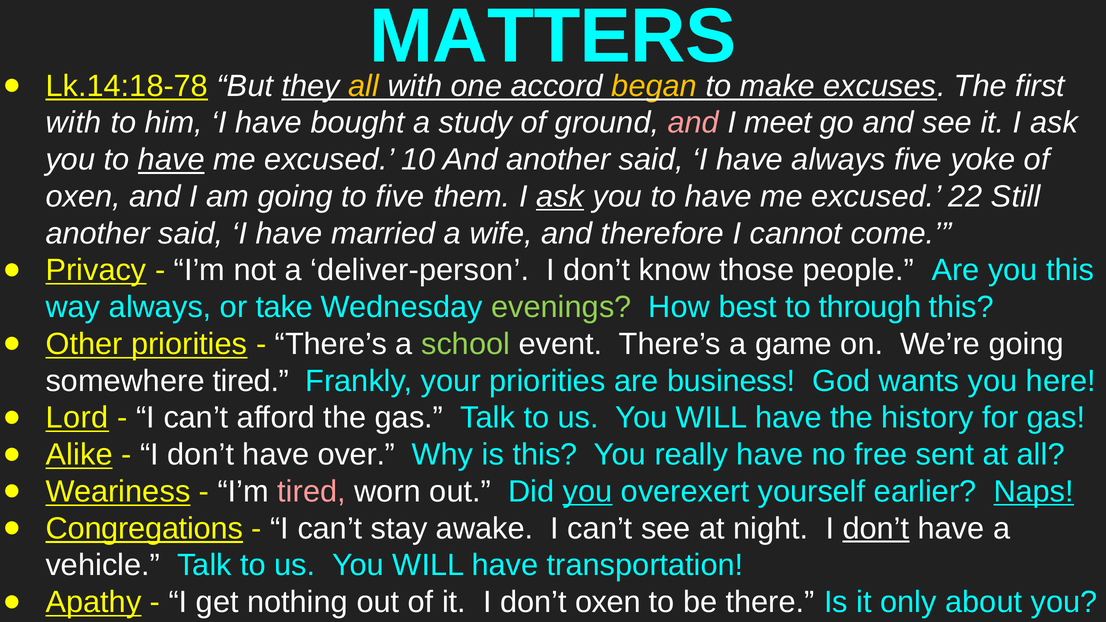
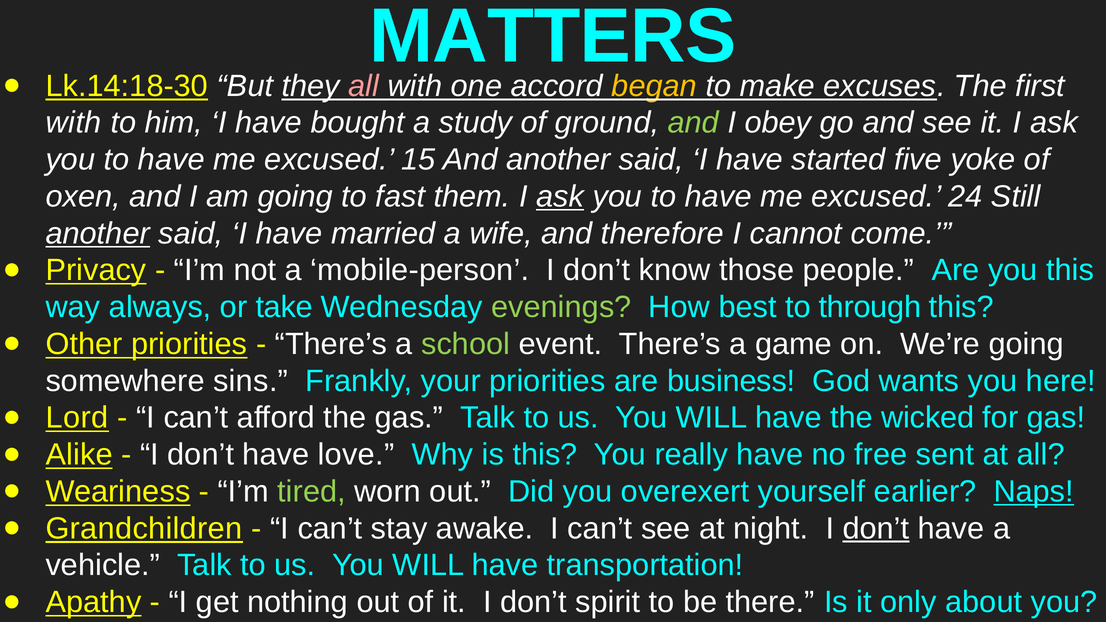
Lk.14:18-78: Lk.14:18-78 -> Lk.14:18-30
all at (364, 86) colour: yellow -> pink
and at (693, 123) colour: pink -> light green
meet: meet -> obey
have at (171, 160) underline: present -> none
10: 10 -> 15
have always: always -> started
to five: five -> fast
22: 22 -> 24
another at (98, 234) underline: none -> present
deliver-person: deliver-person -> mobile-person
somewhere tired: tired -> sins
history: history -> wicked
over: over -> love
tired at (312, 492) colour: pink -> light green
you at (588, 492) underline: present -> none
Congregations: Congregations -> Grandchildren
don’t oxen: oxen -> spirit
